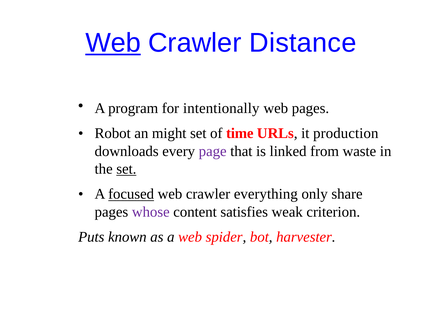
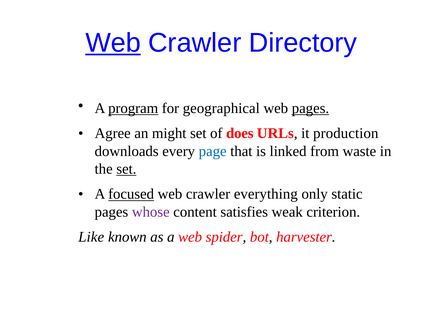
Distance: Distance -> Directory
program underline: none -> present
intentionally: intentionally -> geographical
pages at (310, 108) underline: none -> present
Robot: Robot -> Agree
time: time -> does
page colour: purple -> blue
share: share -> static
Puts: Puts -> Like
